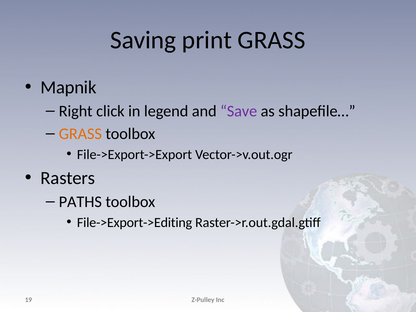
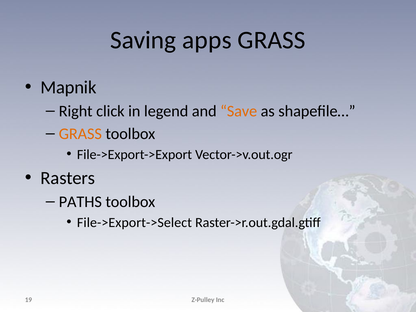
print: print -> apps
Save colour: purple -> orange
File->Export->Editing: File->Export->Editing -> File->Export->Select
